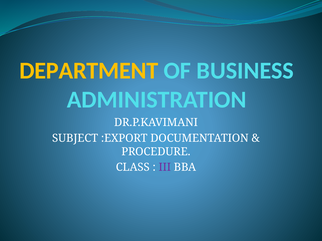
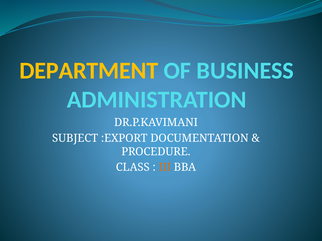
III colour: purple -> orange
